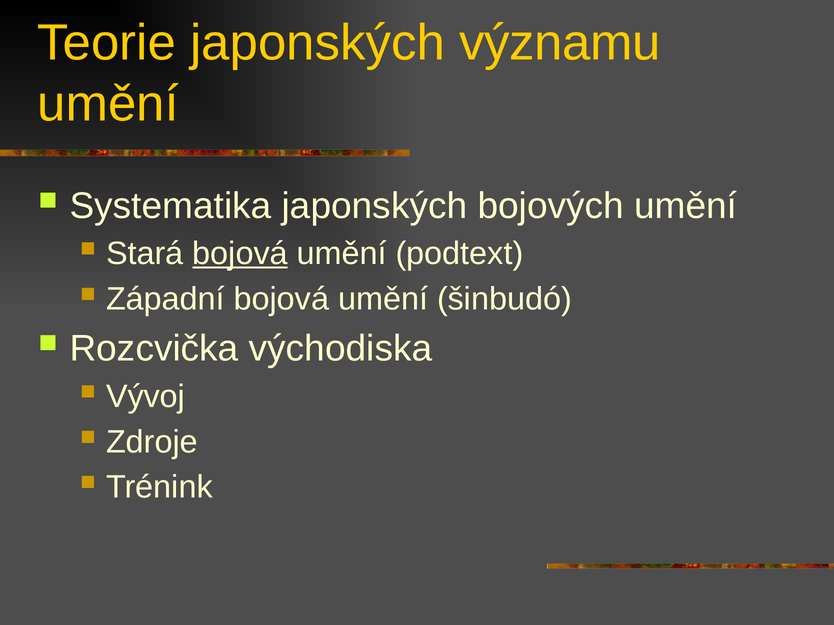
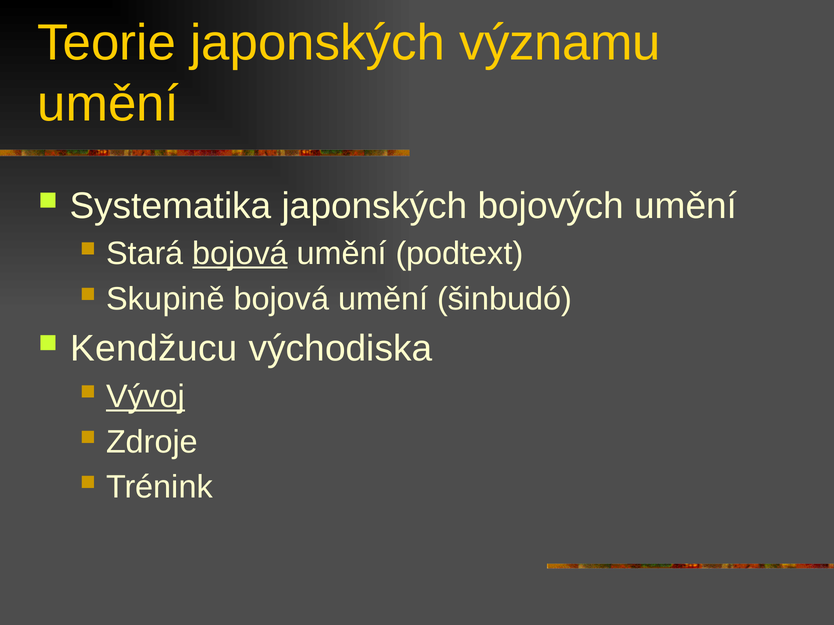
Západní: Západní -> Skupině
Rozcvička: Rozcvička -> Kendžucu
Vývoj underline: none -> present
